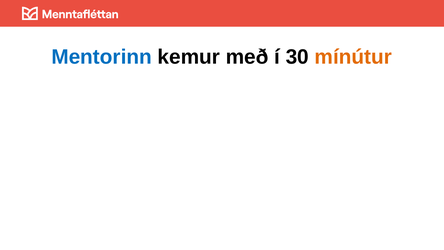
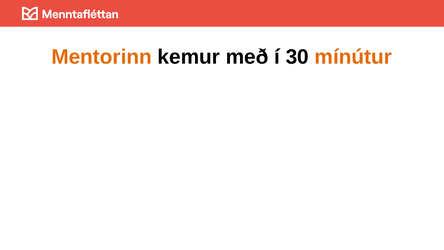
Mentorinn colour: blue -> orange
